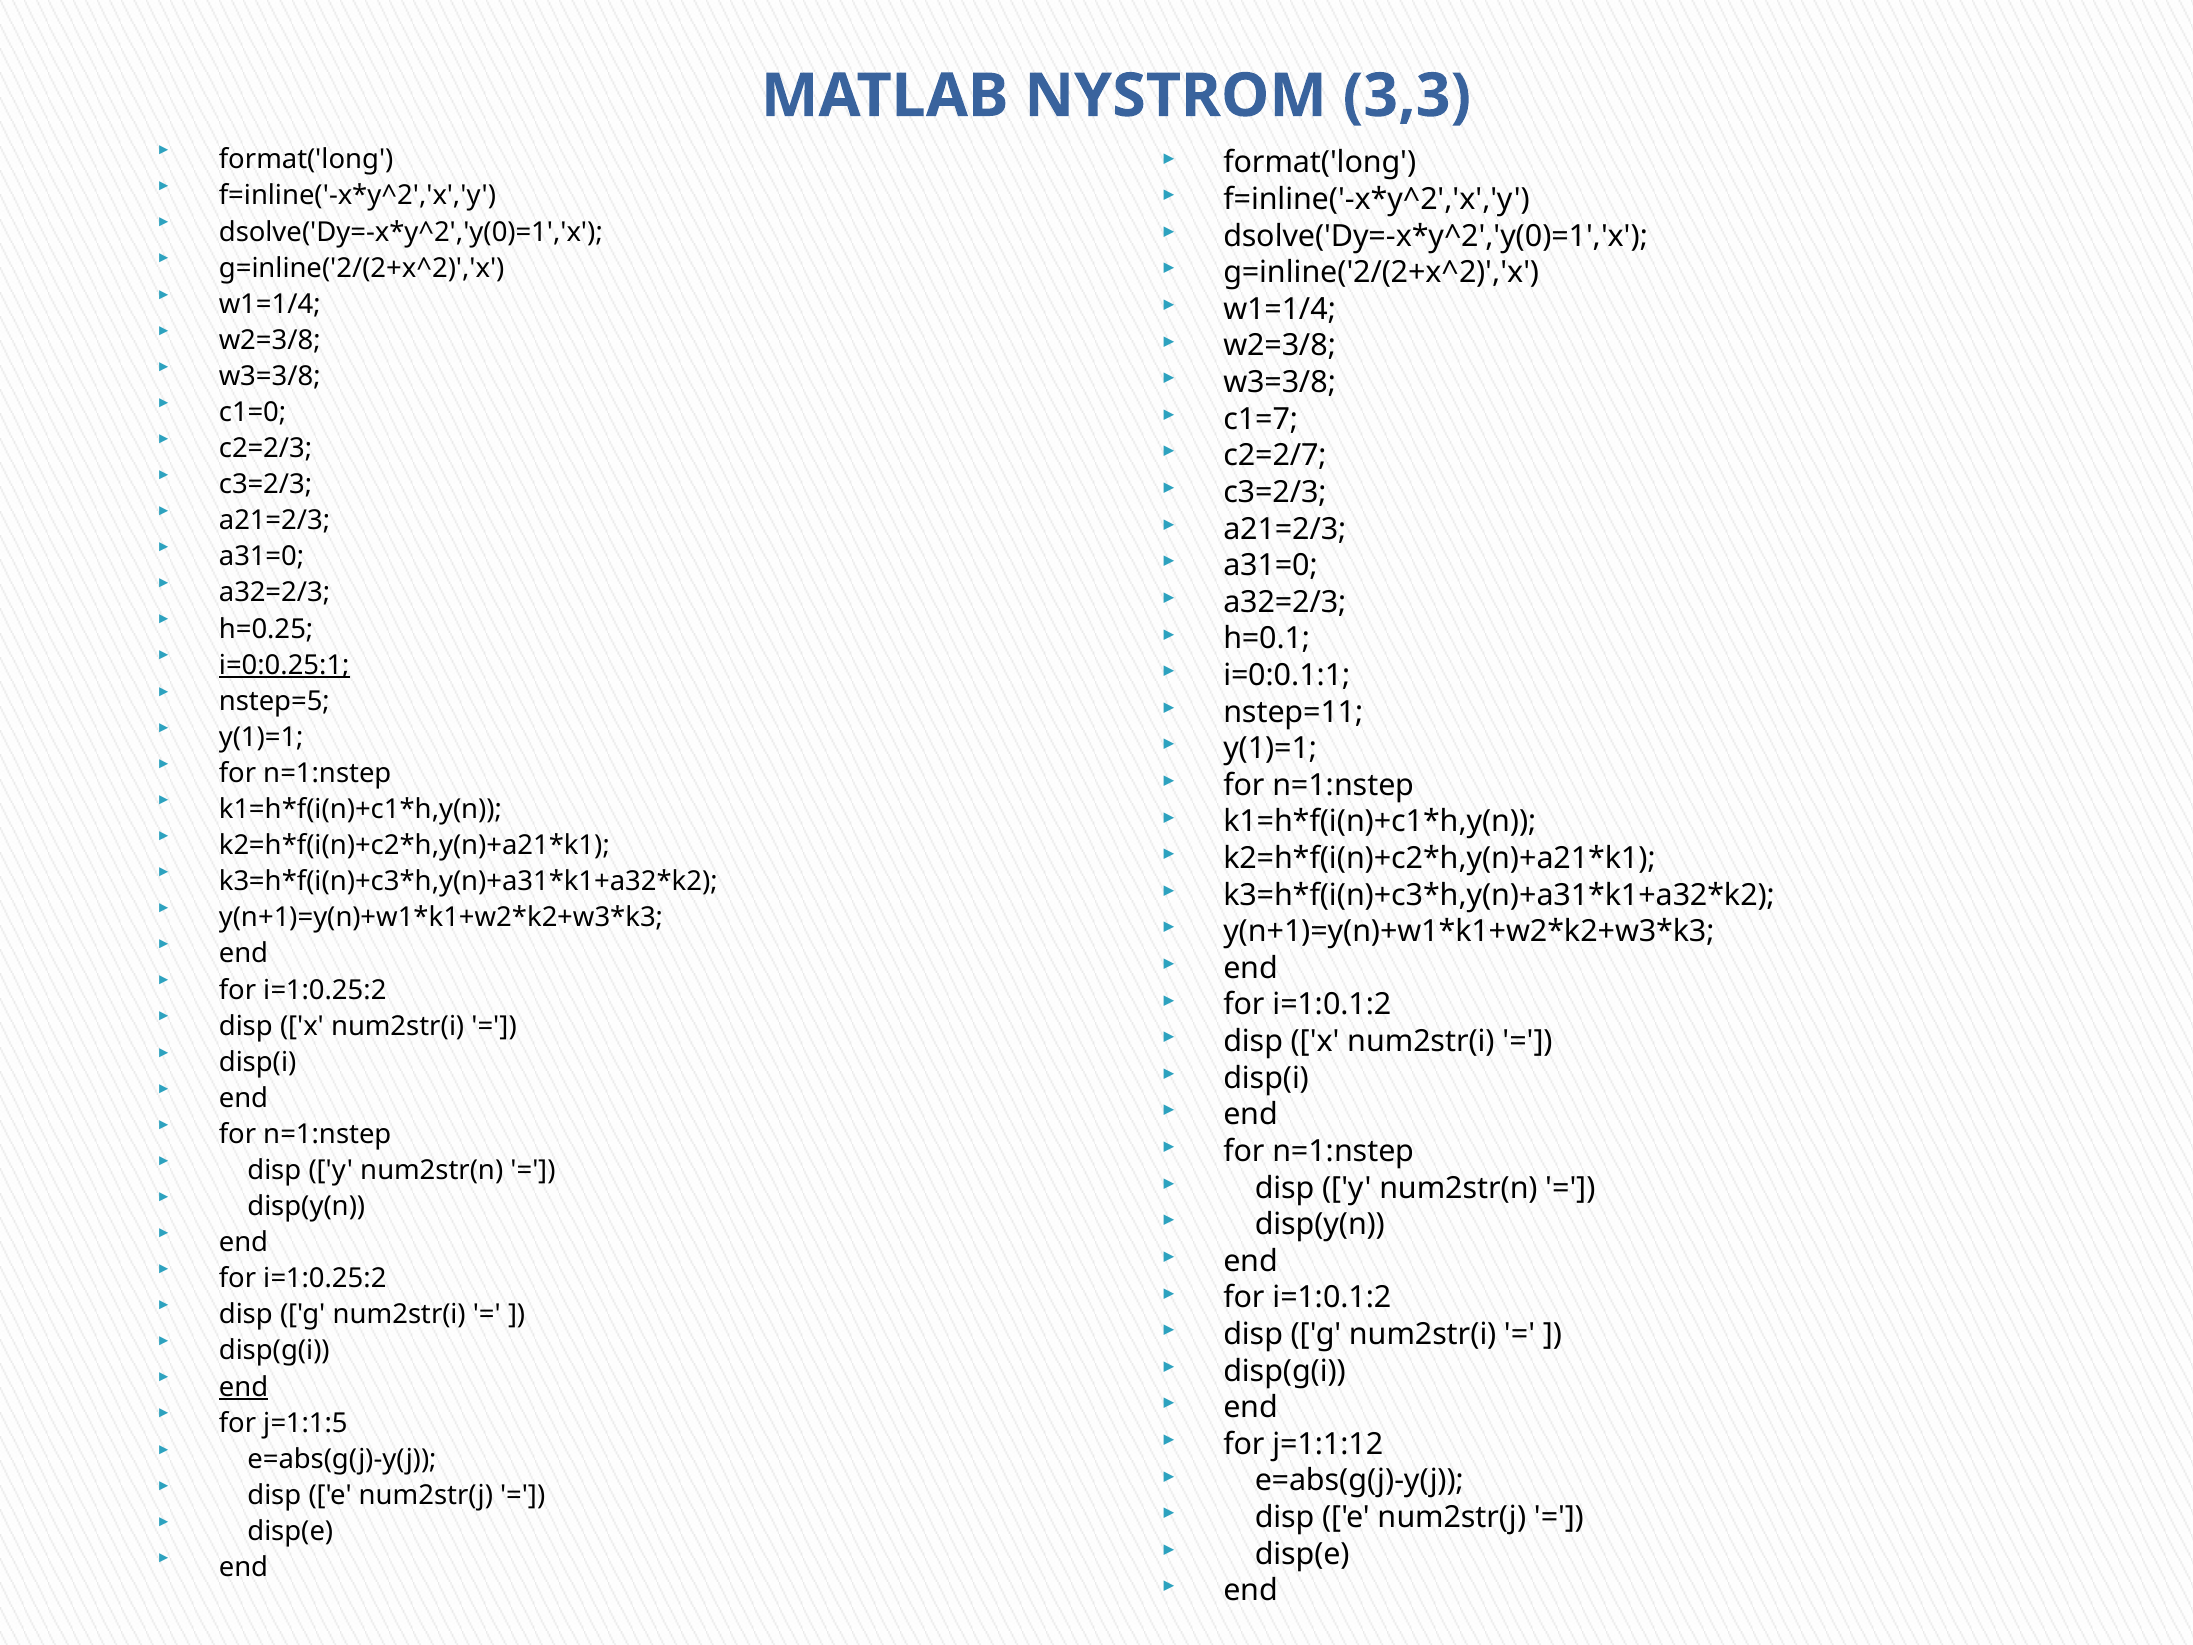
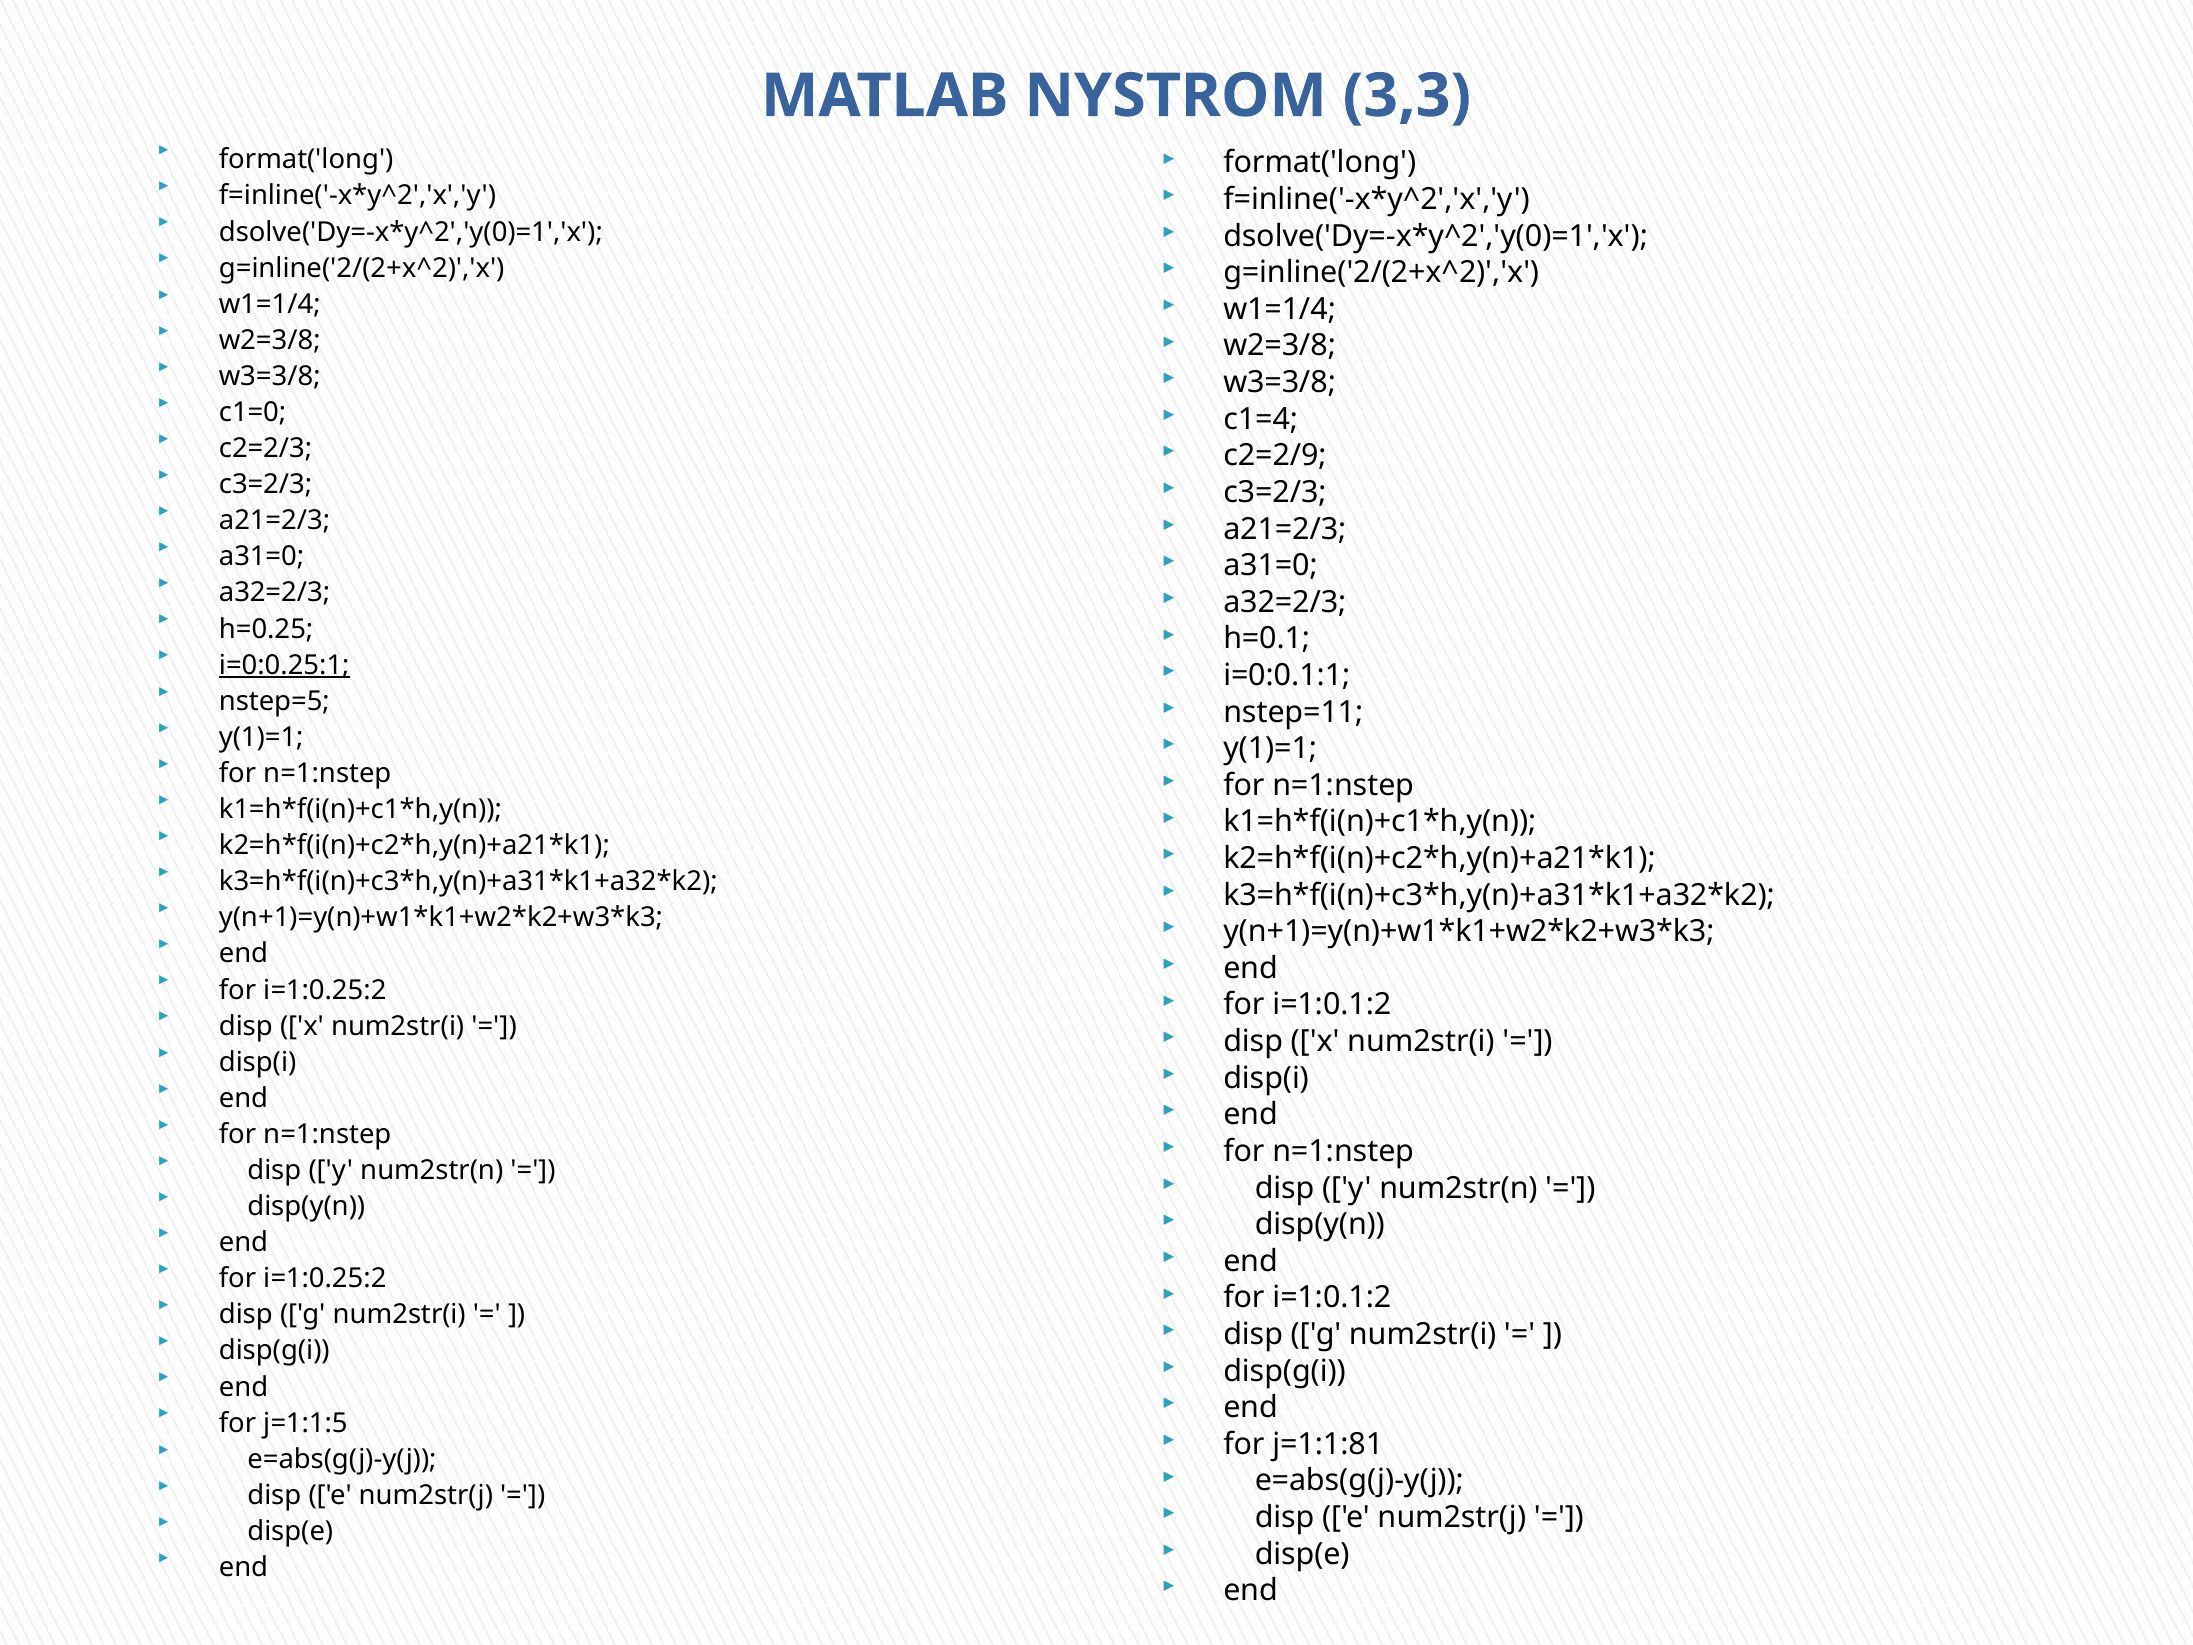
c1=7: c1=7 -> c1=4
c2=2/7: c2=2/7 -> c2=2/9
end at (244, 1387) underline: present -> none
j=1:1:12: j=1:1:12 -> j=1:1:81
